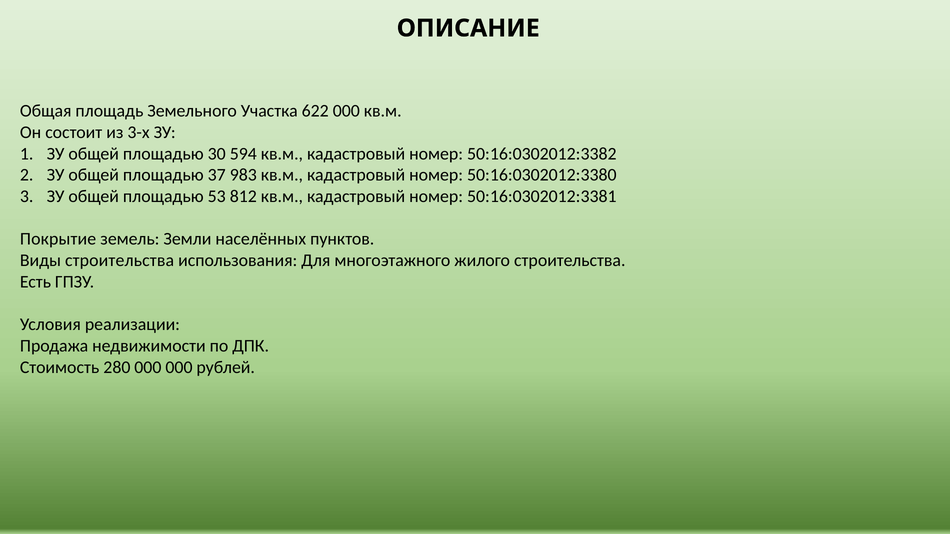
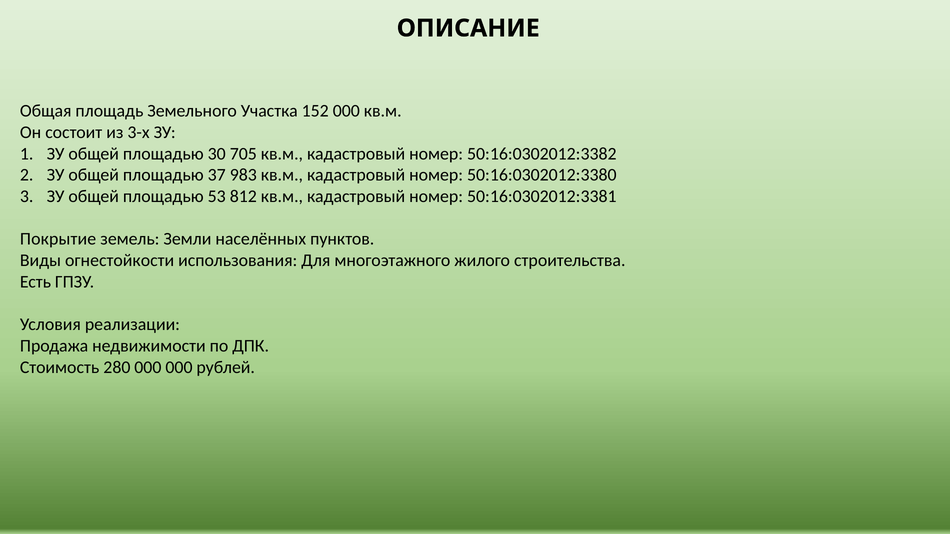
622: 622 -> 152
594: 594 -> 705
Виды строительства: строительства -> огнестойкости
